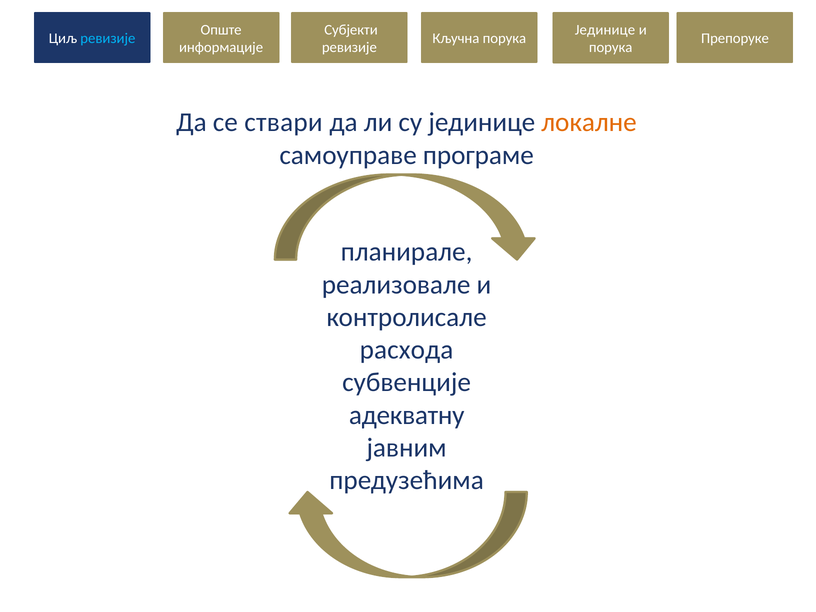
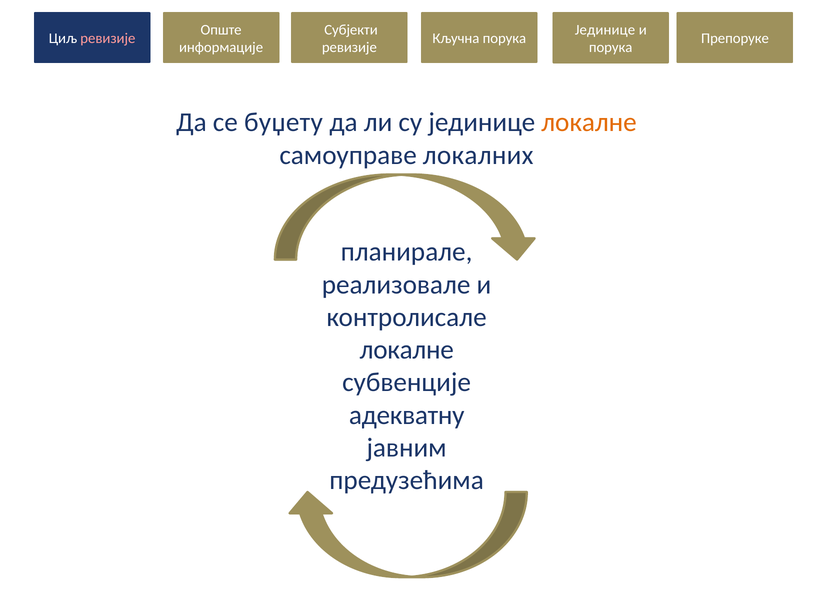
ревизије at (108, 39) colour: light blue -> pink
ствари: ствари -> буџету
програме: програме -> локалних
расхода at (407, 350): расхода -> локалне
